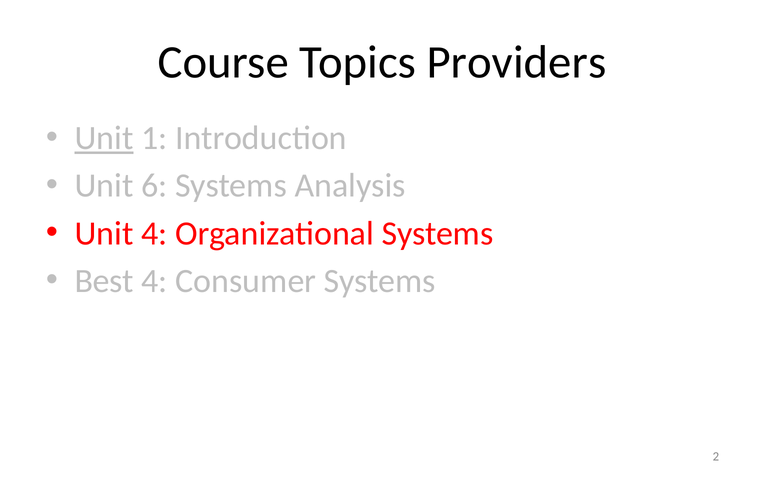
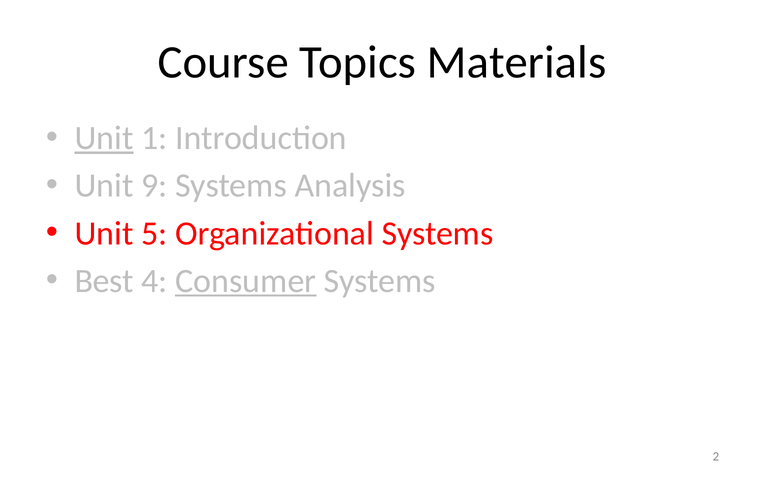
Providers: Providers -> Materials
6: 6 -> 9
Unit 4: 4 -> 5
Consumer underline: none -> present
